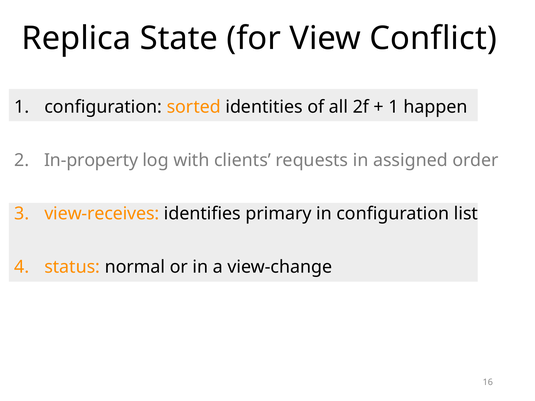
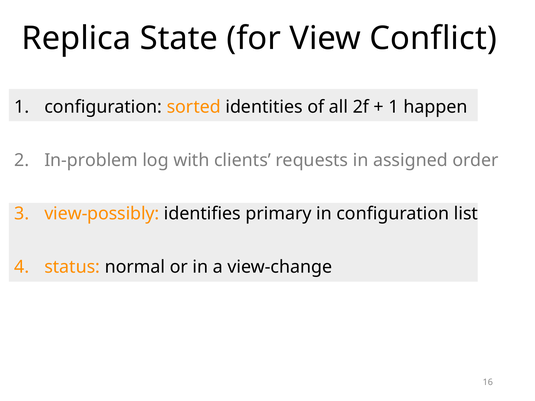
In-property: In-property -> In-problem
view-receives: view-receives -> view-possibly
